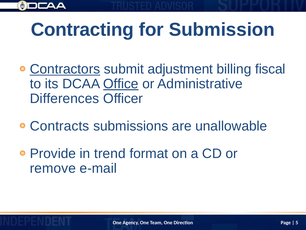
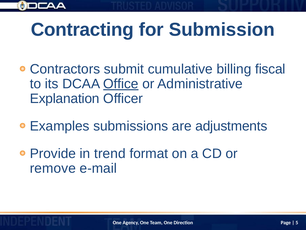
Contractors underline: present -> none
adjustment: adjustment -> cumulative
Differences: Differences -> Explanation
Contracts: Contracts -> Examples
unallowable: unallowable -> adjustments
